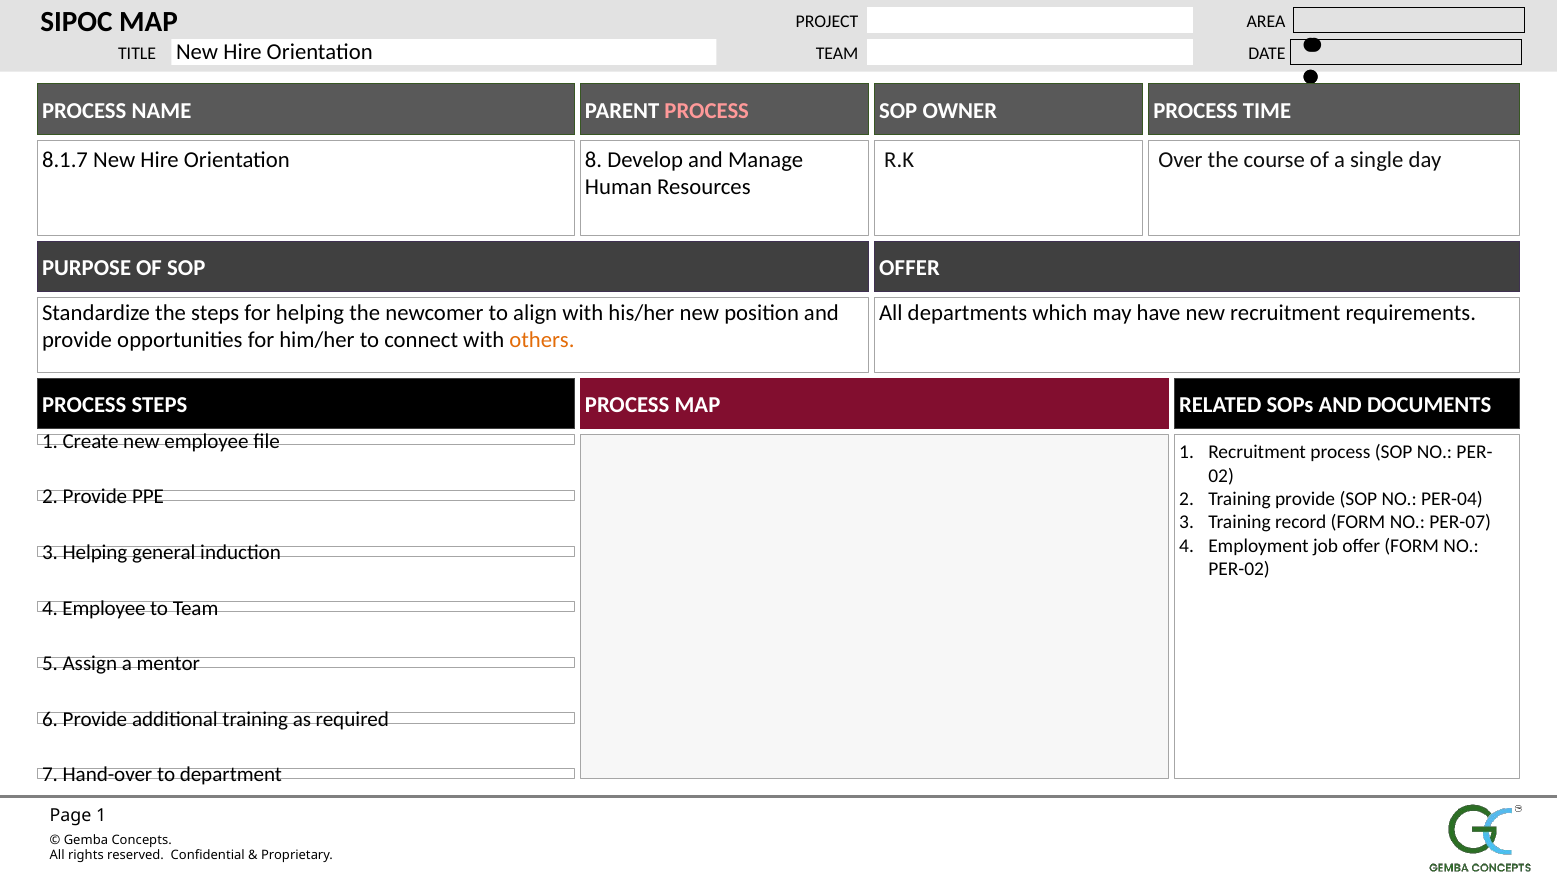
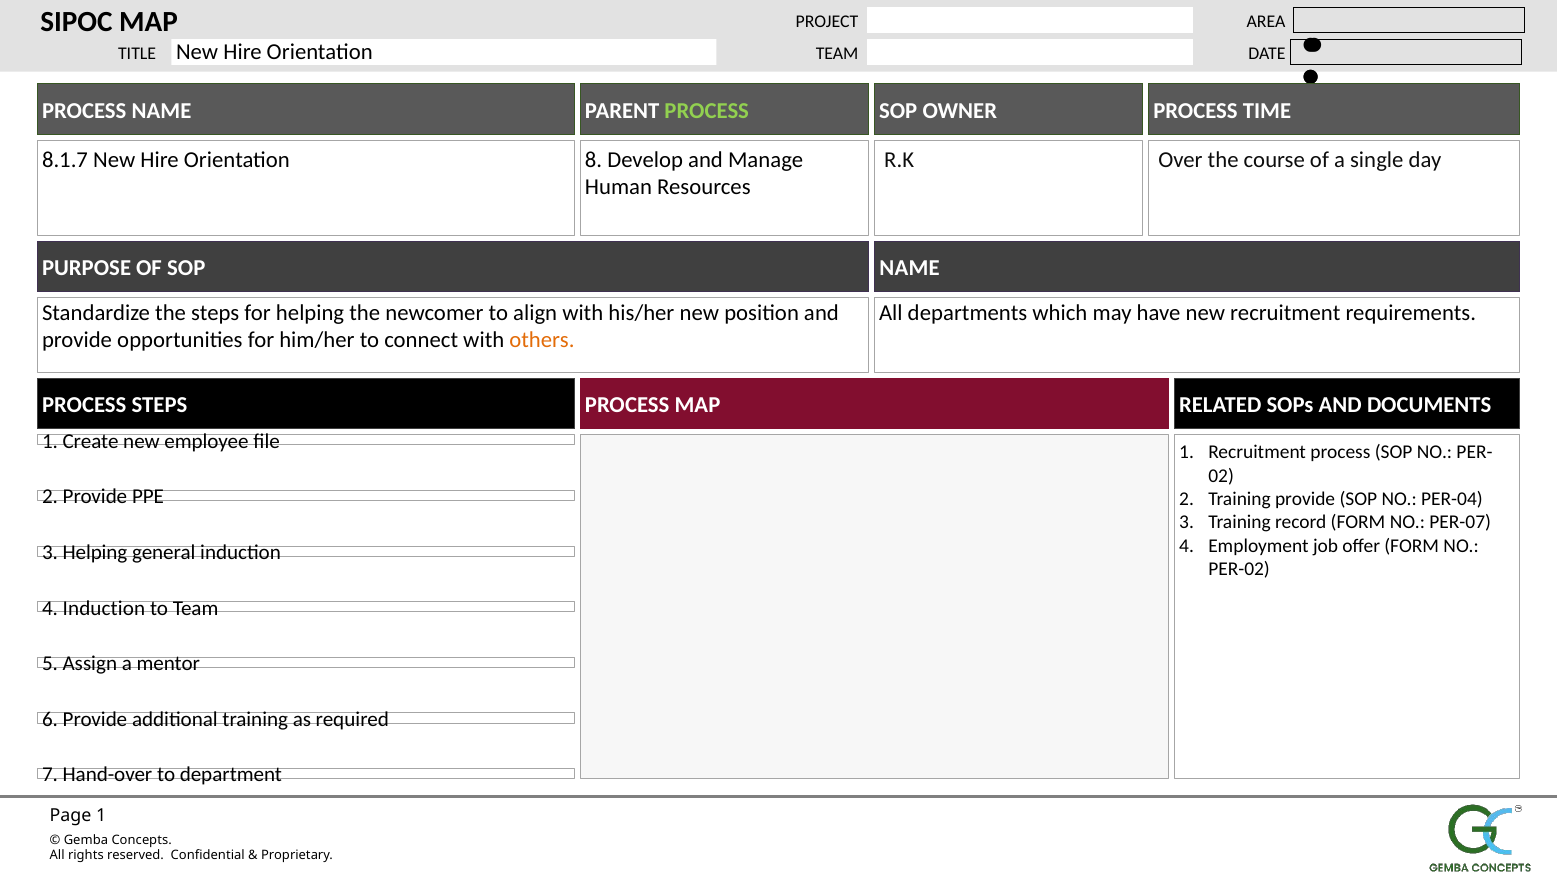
PROCESS at (707, 111) colour: pink -> light green
OFFER at (910, 268): OFFER -> NAME
4 Employee: Employee -> Induction
